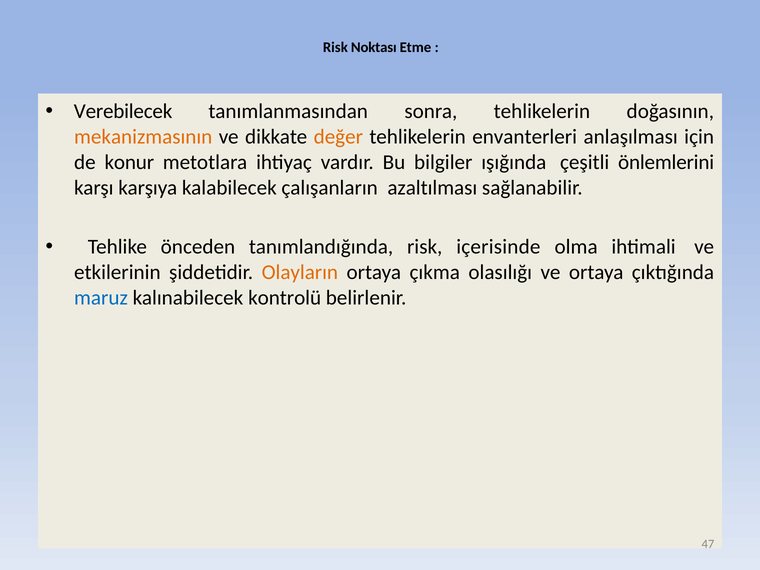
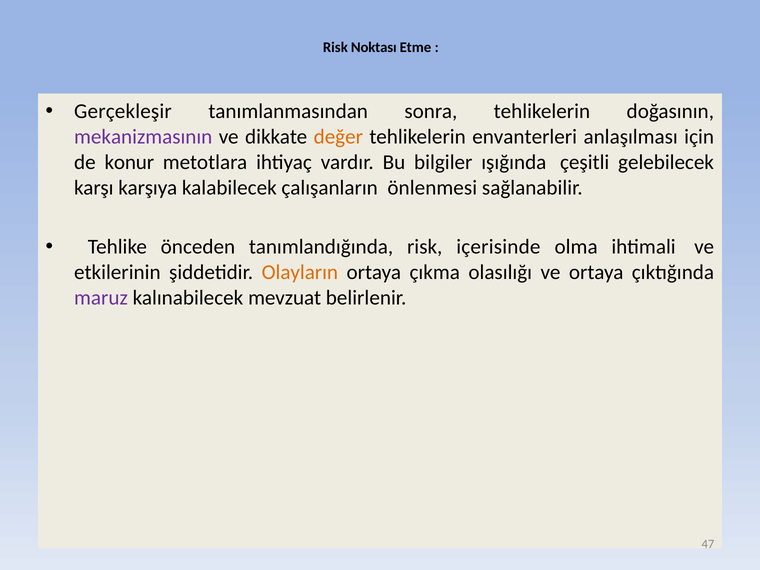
Verebilecek: Verebilecek -> Gerçekleşir
mekanizmasının colour: orange -> purple
önlemlerini: önlemlerini -> gelebilecek
azaltılması: azaltılması -> önlenmesi
maruz colour: blue -> purple
kontrolü: kontrolü -> mevzuat
